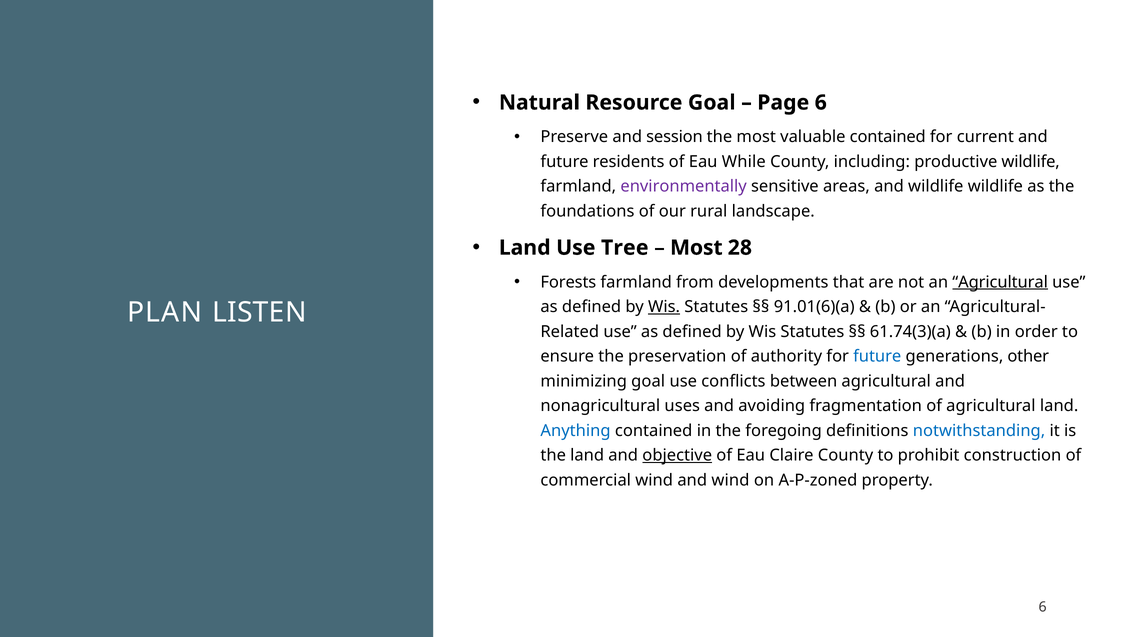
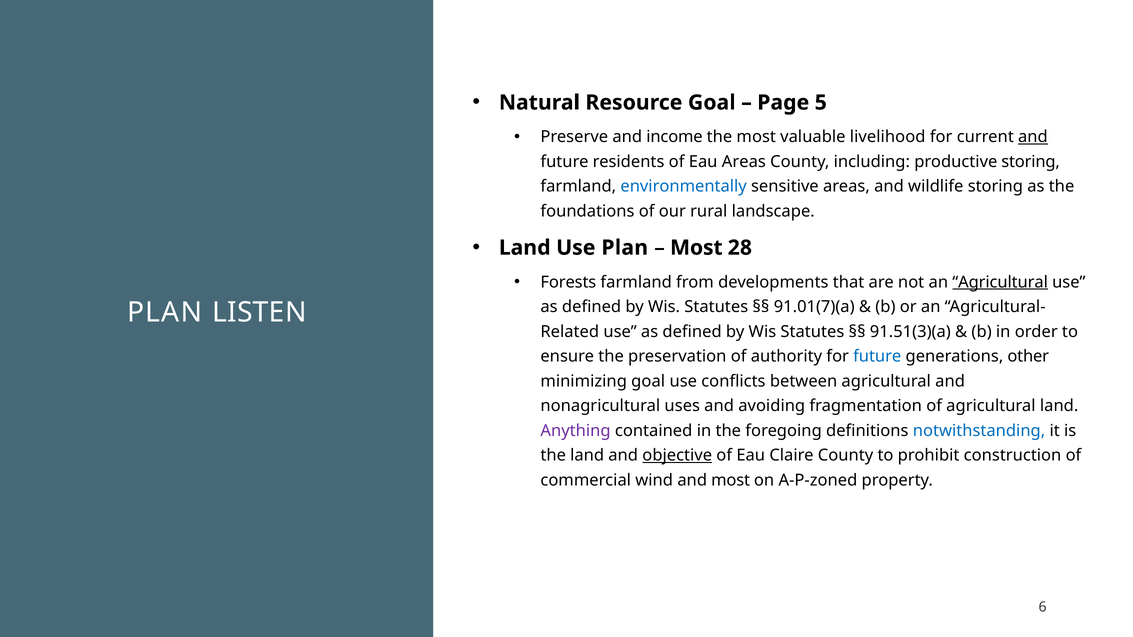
Page 6: 6 -> 5
session: session -> income
valuable contained: contained -> livelihood
and at (1033, 137) underline: none -> present
Eau While: While -> Areas
productive wildlife: wildlife -> storing
environmentally colour: purple -> blue
wildlife wildlife: wildlife -> storing
Use Tree: Tree -> Plan
Wis at (664, 307) underline: present -> none
91.01(6)(a: 91.01(6)(a -> 91.01(7)(a
61.74(3)(a: 61.74(3)(a -> 91.51(3)(a
Anything colour: blue -> purple
and wind: wind -> most
